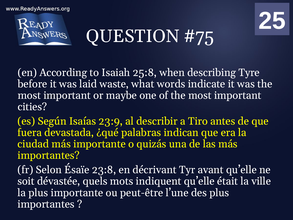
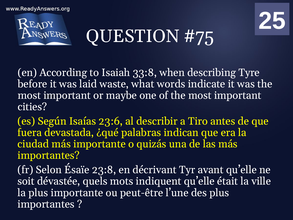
25:8: 25:8 -> 33:8
23:9: 23:9 -> 23:6
